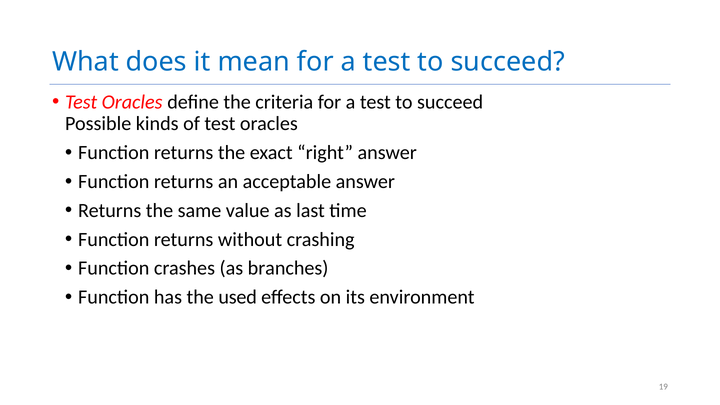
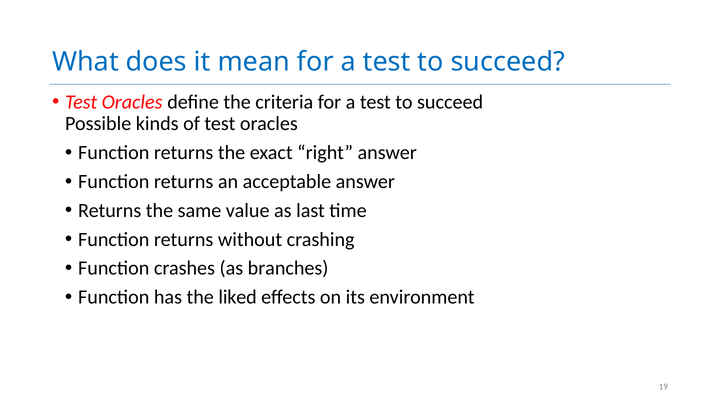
used: used -> liked
